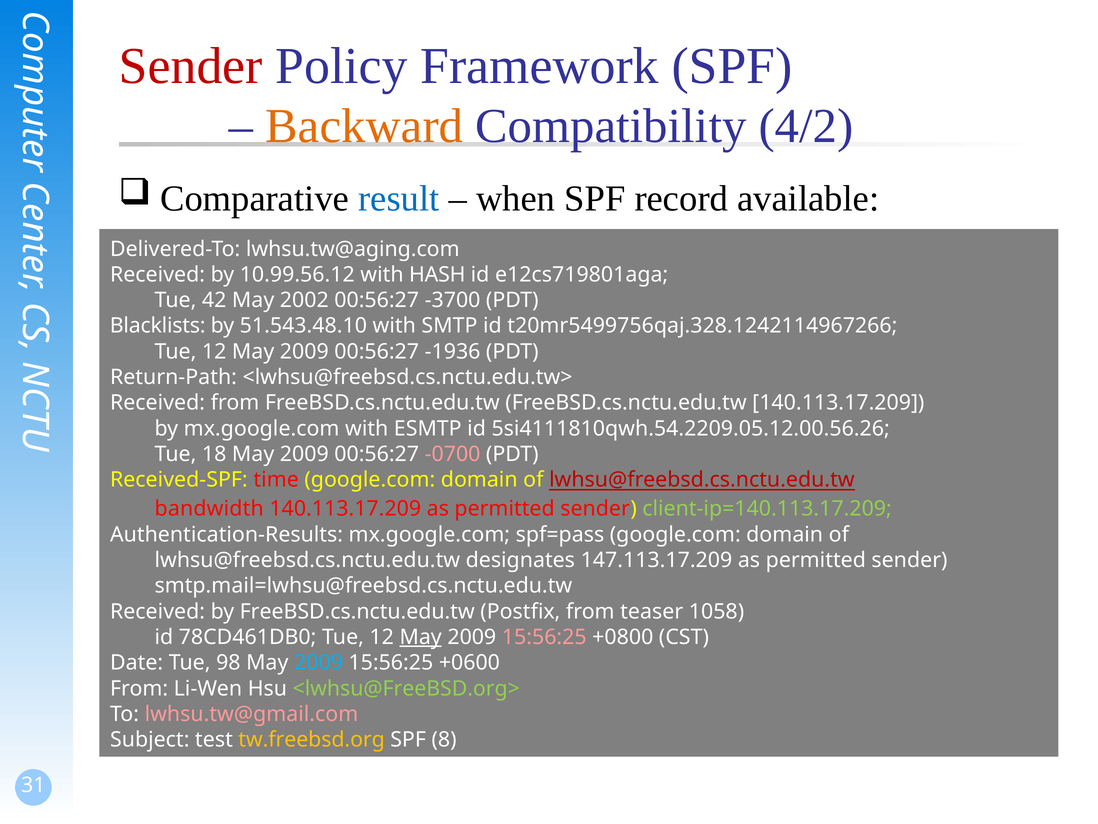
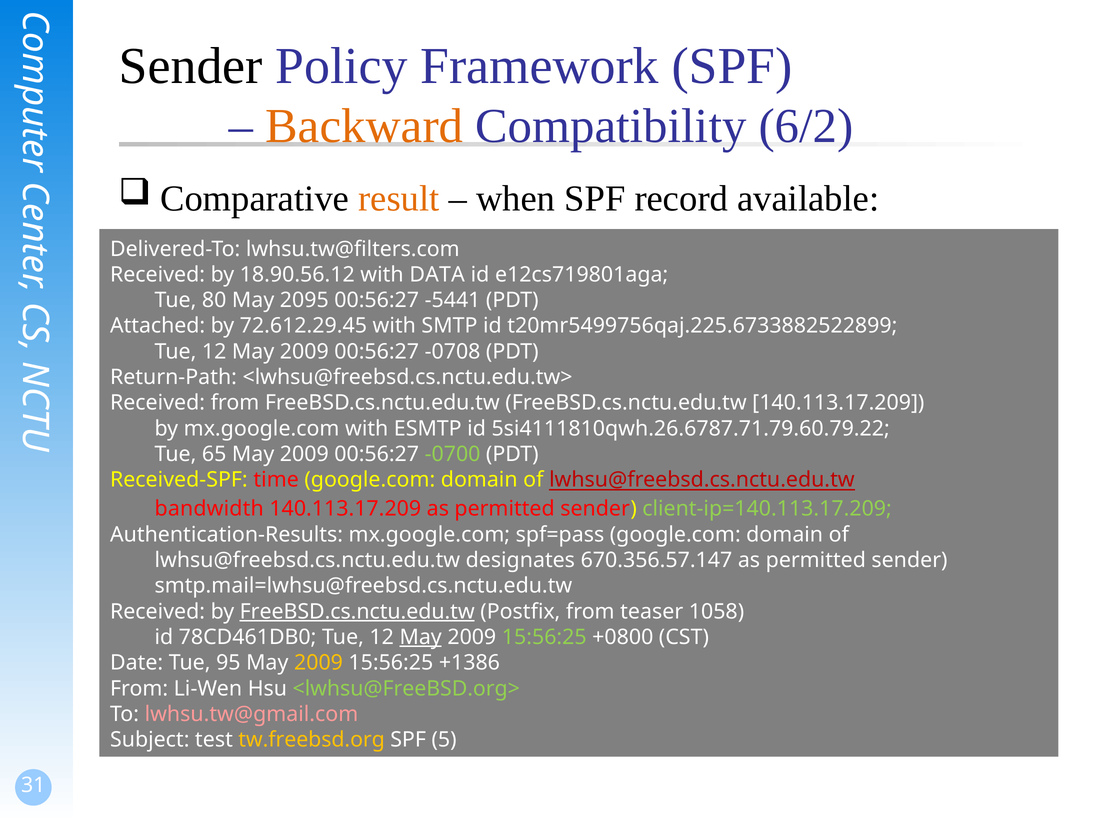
Sender at (191, 66) colour: red -> black
4/2: 4/2 -> 6/2
result colour: blue -> orange
lwhsu.tw@aging.com: lwhsu.tw@aging.com -> lwhsu.tw@filters.com
10.99.56.12: 10.99.56.12 -> 18.90.56.12
HASH: HASH -> DATA
42: 42 -> 80
2002: 2002 -> 2095
-3700: -3700 -> -5441
Blacklists: Blacklists -> Attached
51.543.48.10: 51.543.48.10 -> 72.612.29.45
t20mr5499756qaj.328.1242114967266: t20mr5499756qaj.328.1242114967266 -> t20mr5499756qaj.225.6733882522899
-1936: -1936 -> -0708
5si4111810qwh.54.2209.05.12.00.56.26: 5si4111810qwh.54.2209.05.12.00.56.26 -> 5si4111810qwh.26.6787.71.79.60.79.22
18: 18 -> 65
-0700 colour: pink -> light green
147.113.17.209: 147.113.17.209 -> 670.356.57.147
FreeBSD.cs.nctu.edu.tw at (357, 611) underline: none -> present
15:56:25 at (544, 637) colour: pink -> light green
98: 98 -> 95
2009 at (318, 662) colour: light blue -> yellow
+0600: +0600 -> +1386
8: 8 -> 5
